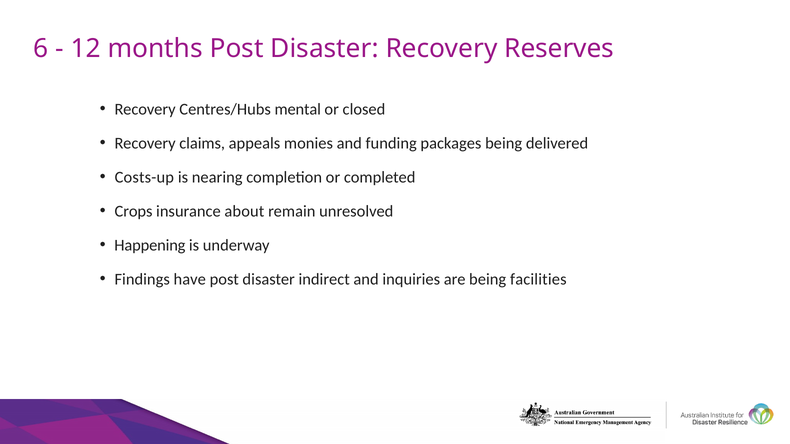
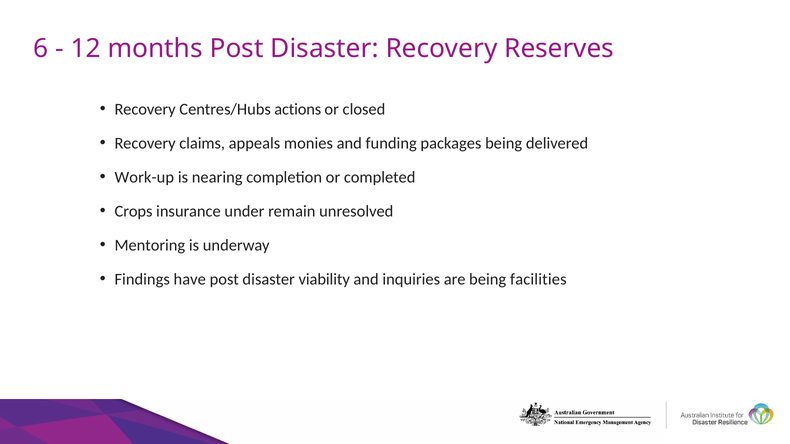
mental: mental -> actions
Costs-up: Costs-up -> Work-up
about: about -> under
Happening: Happening -> Mentoring
indirect: indirect -> viability
